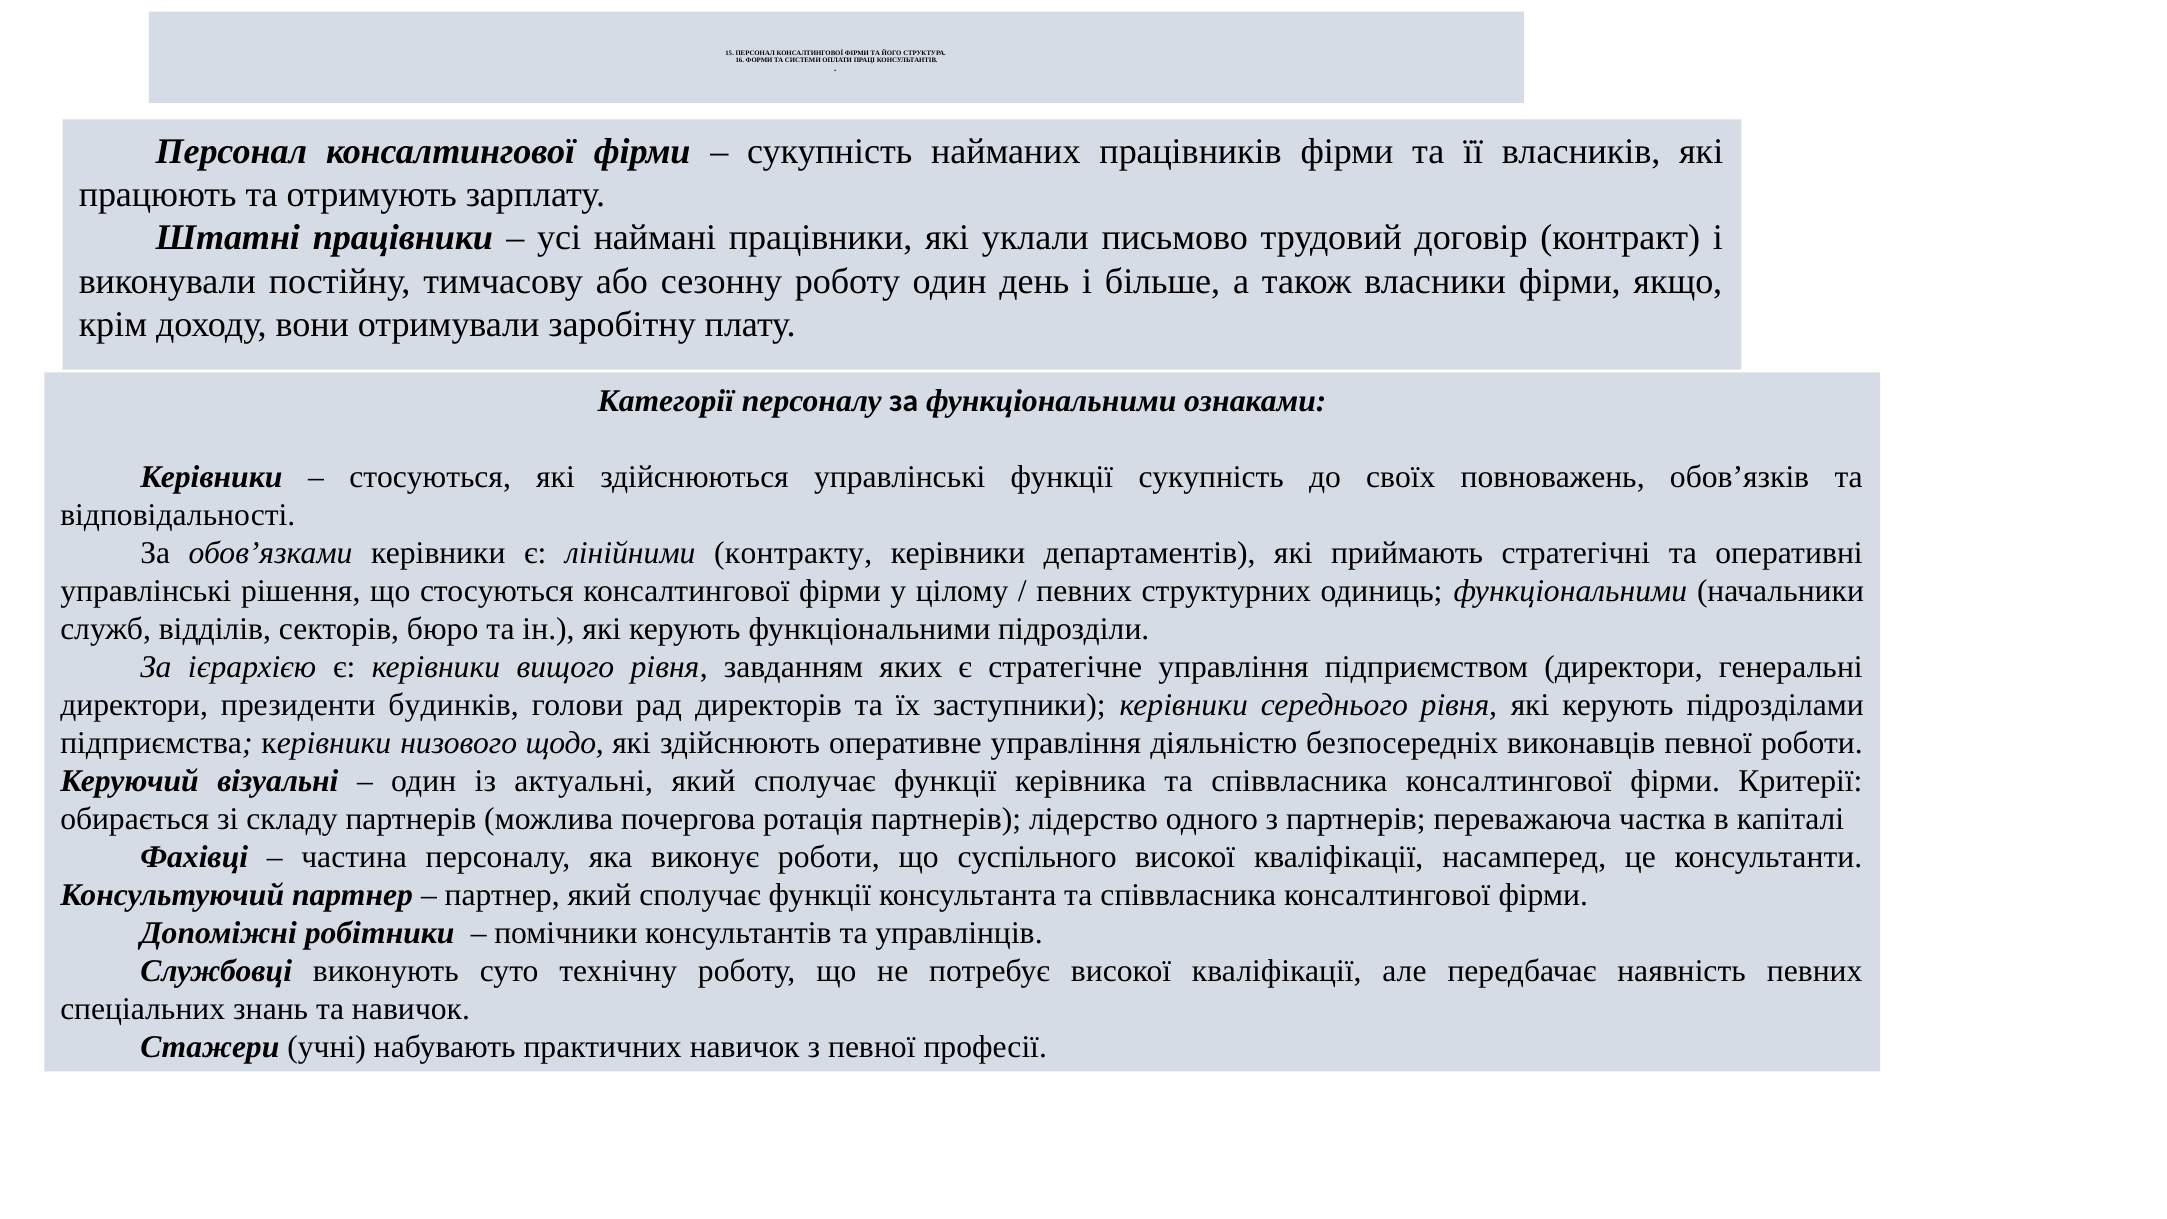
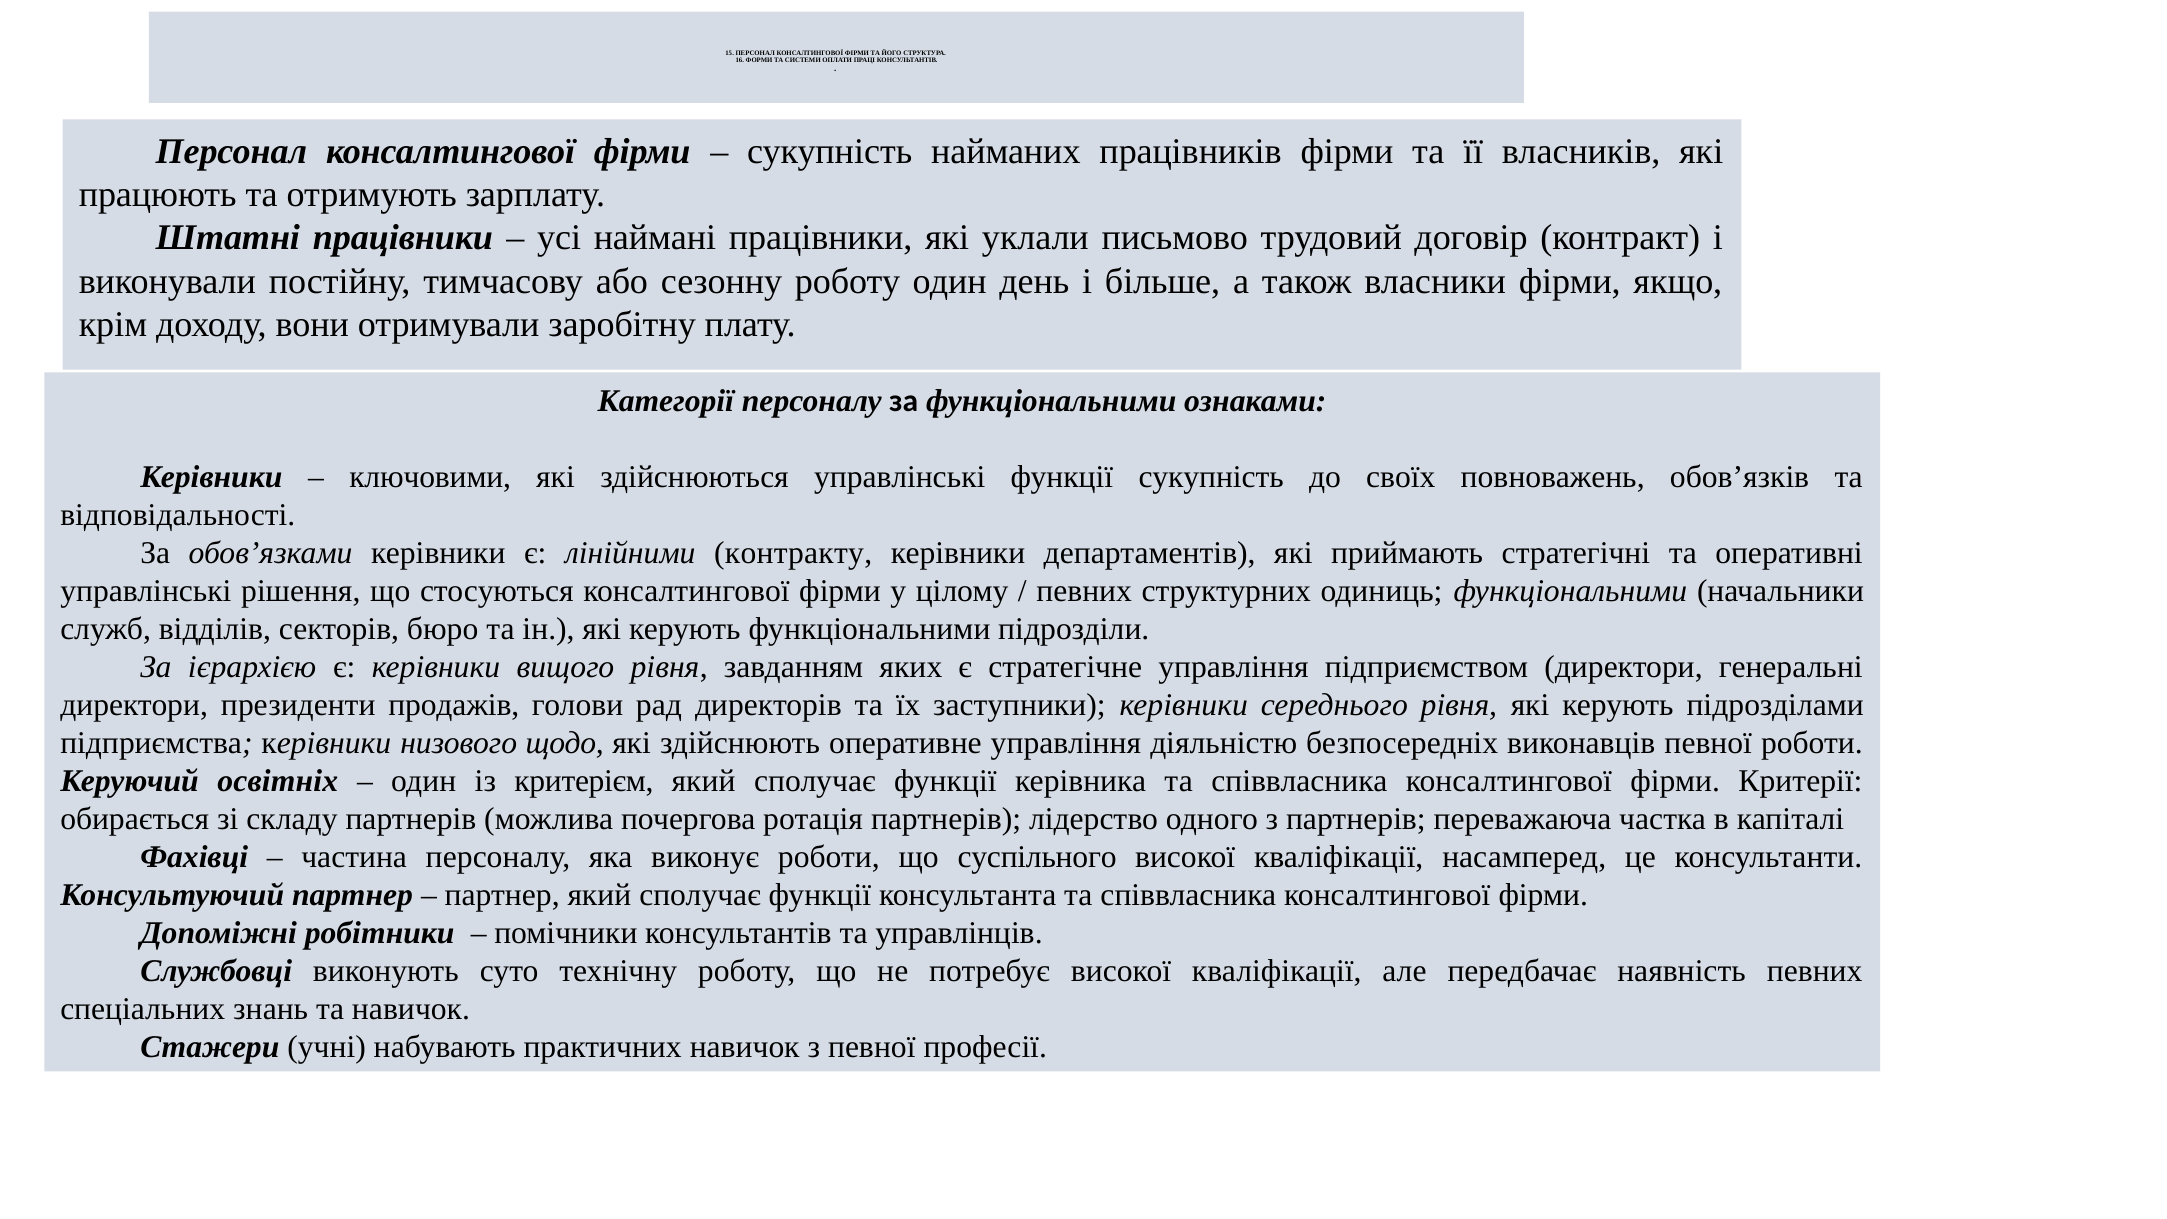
стосуються at (430, 477): стосуються -> ключовими
будинків: будинків -> продажів
візуальні: візуальні -> освітніх
актуальні: актуальні -> критерієм
